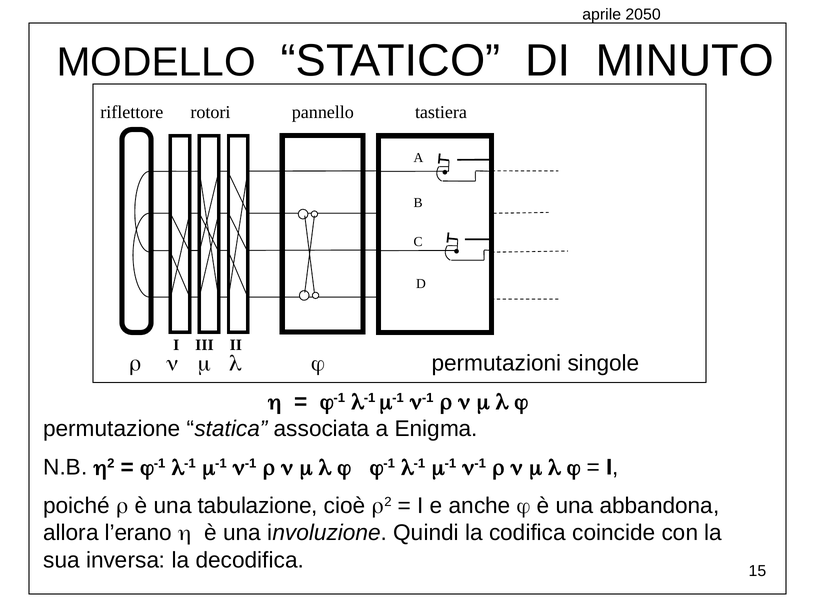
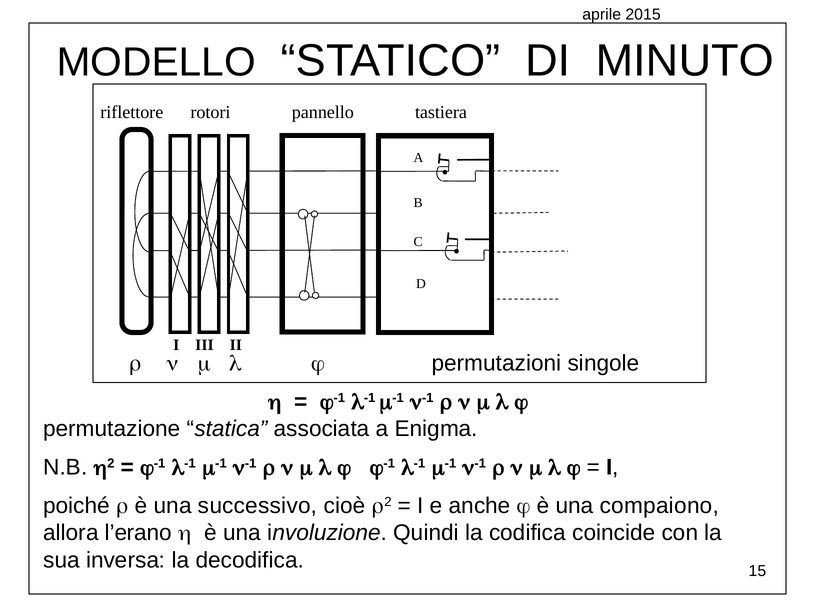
2050: 2050 -> 2015
tabulazione: tabulazione -> successivo
abbandona: abbandona -> compaiono
